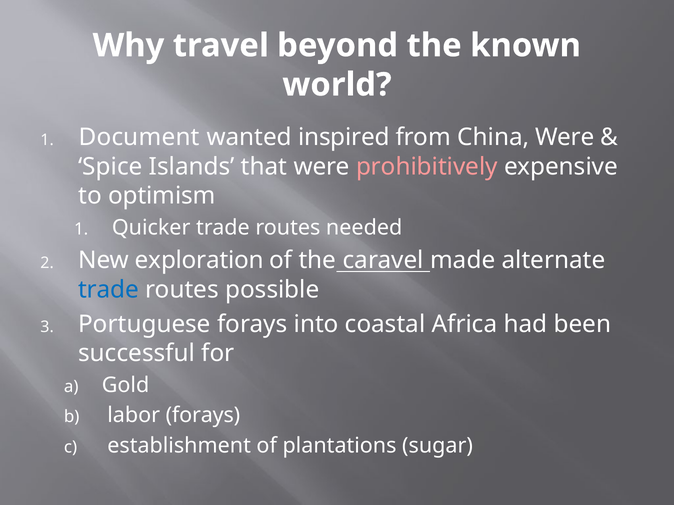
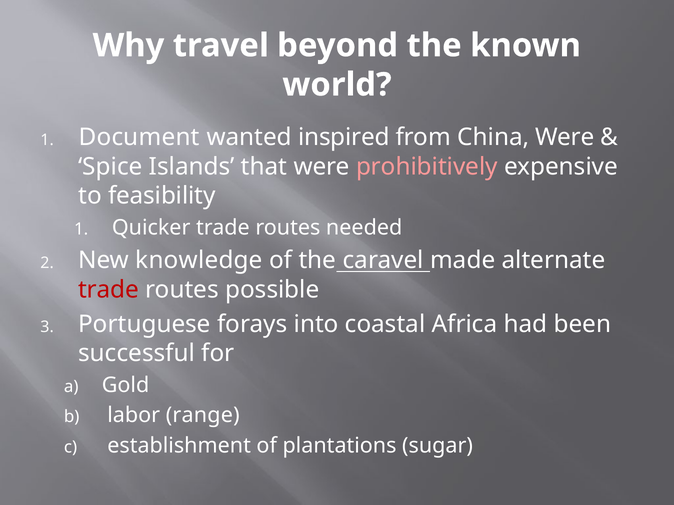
optimism: optimism -> feasibility
exploration: exploration -> knowledge
trade at (109, 290) colour: blue -> red
labor forays: forays -> range
